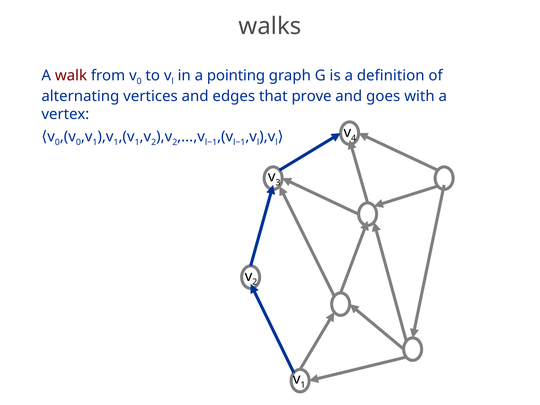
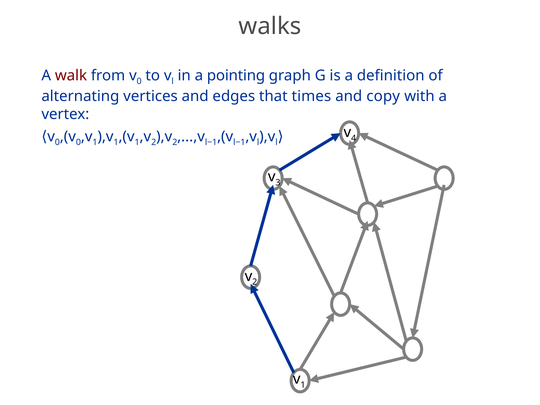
prove: prove -> times
goes: goes -> copy
